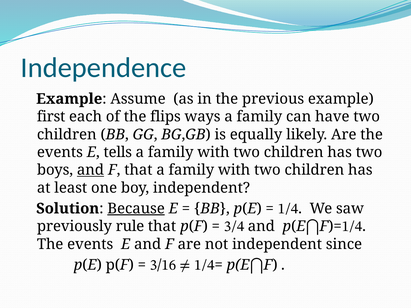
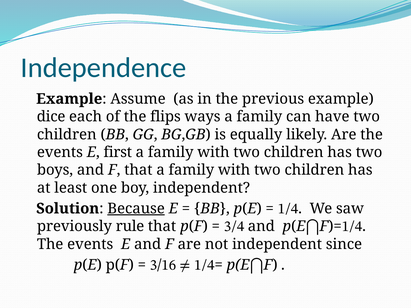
first: first -> dice
tells: tells -> first
and at (90, 170) underline: present -> none
